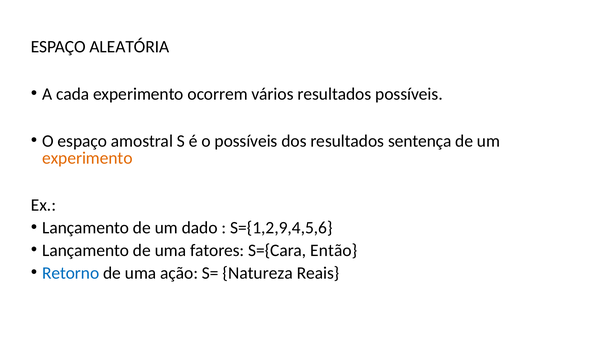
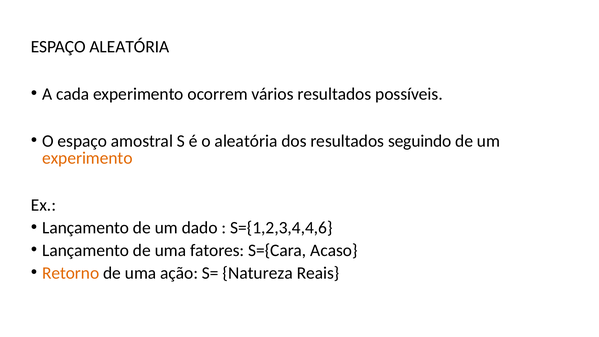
o possíveis: possíveis -> aleatória
sentença: sentença -> seguindo
S={1,2,9,4,5,6: S={1,2,9,4,5,6 -> S={1,2,3,4,4,6
Então: Então -> Acaso
Retorno colour: blue -> orange
